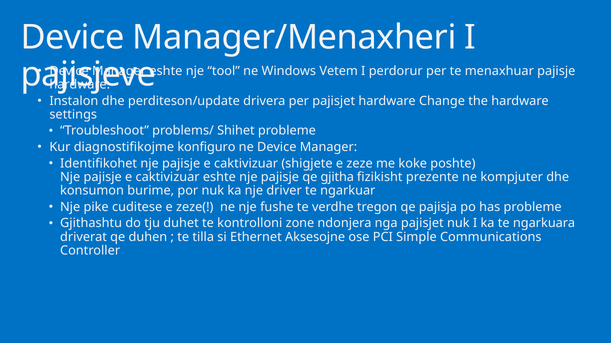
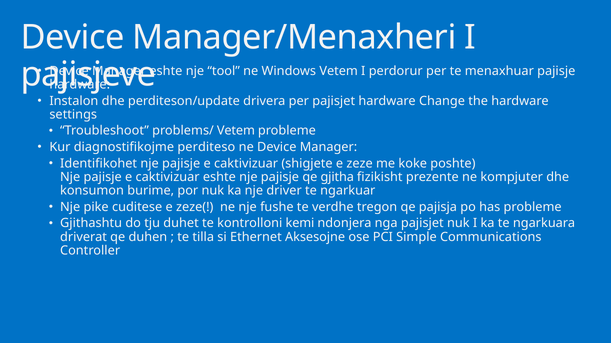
problems/ Shihet: Shihet -> Vetem
konfiguro: konfiguro -> perditeso
zone: zone -> kemi
